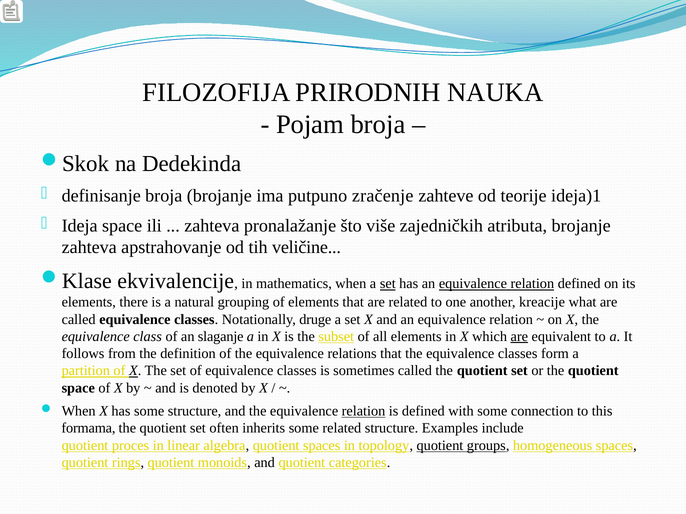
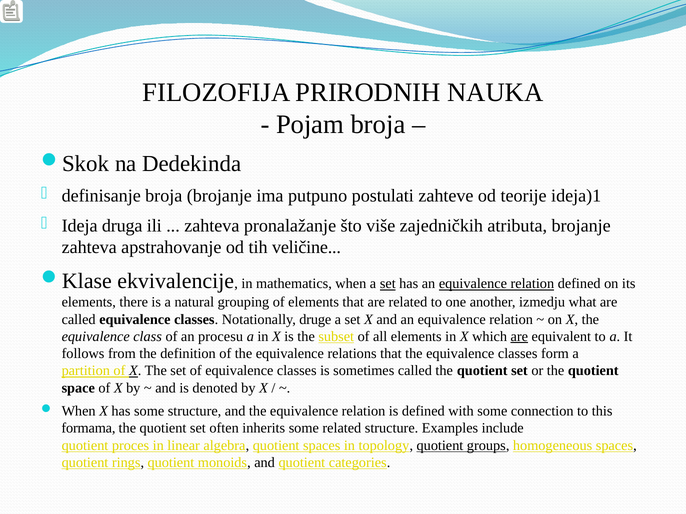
zračenje: zračenje -> postulati
Ideja space: space -> druga
kreacije: kreacije -> izmedju
slaganje: slaganje -> procesu
relation at (364, 412) underline: present -> none
